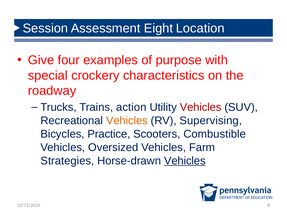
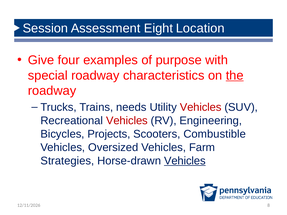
special crockery: crockery -> roadway
the underline: none -> present
action: action -> needs
Vehicles at (127, 121) colour: orange -> red
Supervising: Supervising -> Engineering
Practice: Practice -> Projects
